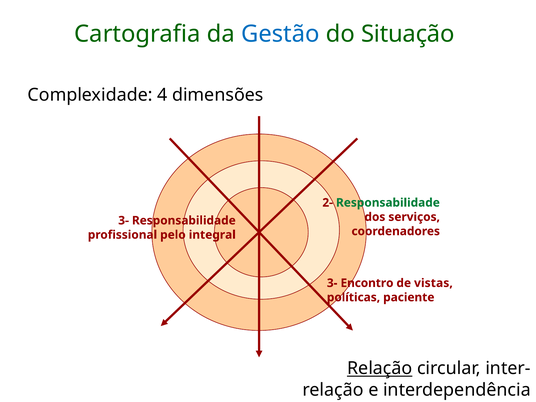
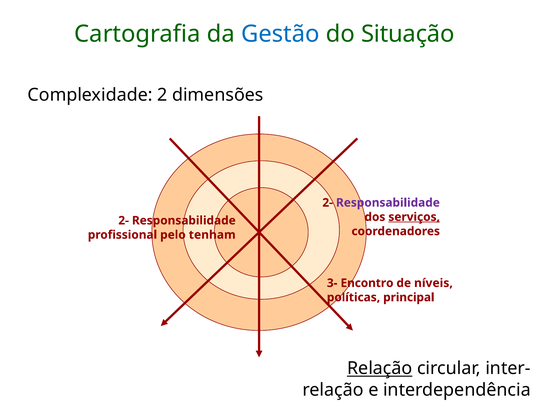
4: 4 -> 2
Responsabilidade at (388, 203) colour: green -> purple
serviços underline: none -> present
3- at (124, 221): 3- -> 2-
integral: integral -> tenham
vistas: vistas -> níveis
paciente: paciente -> principal
